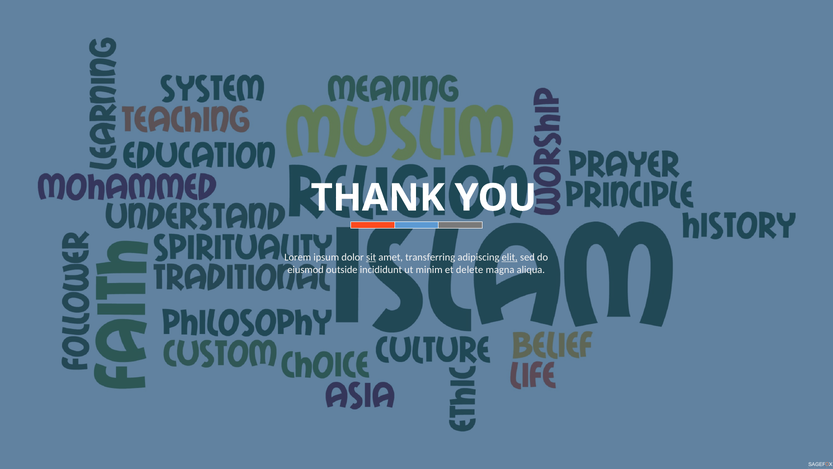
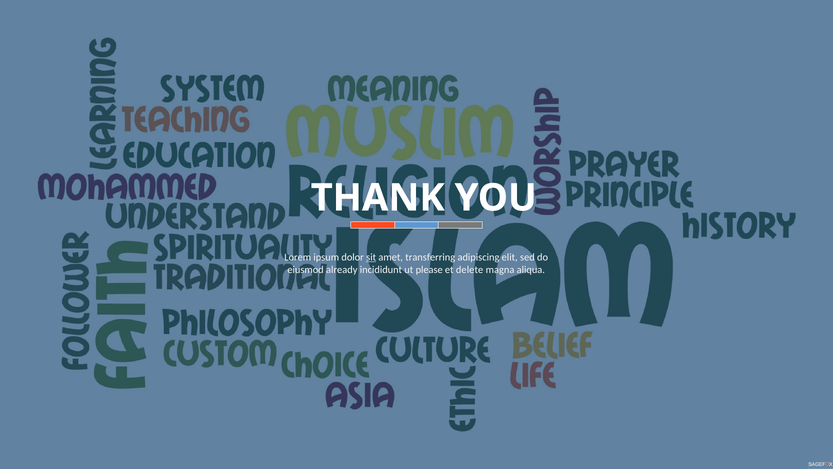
elit underline: present -> none
outside: outside -> already
minim: minim -> please
